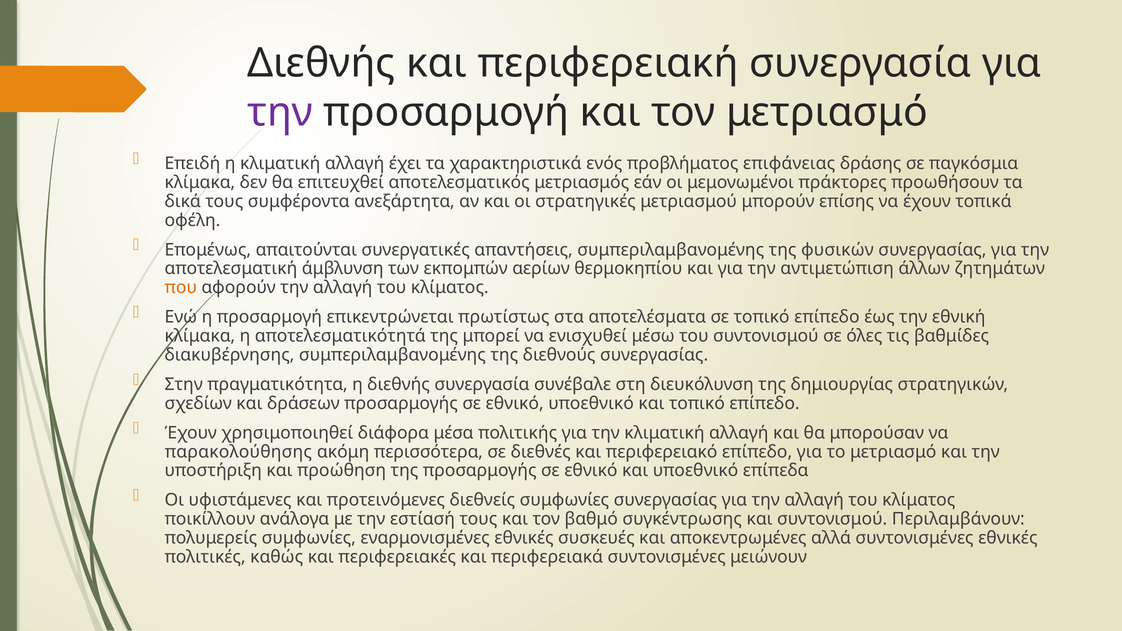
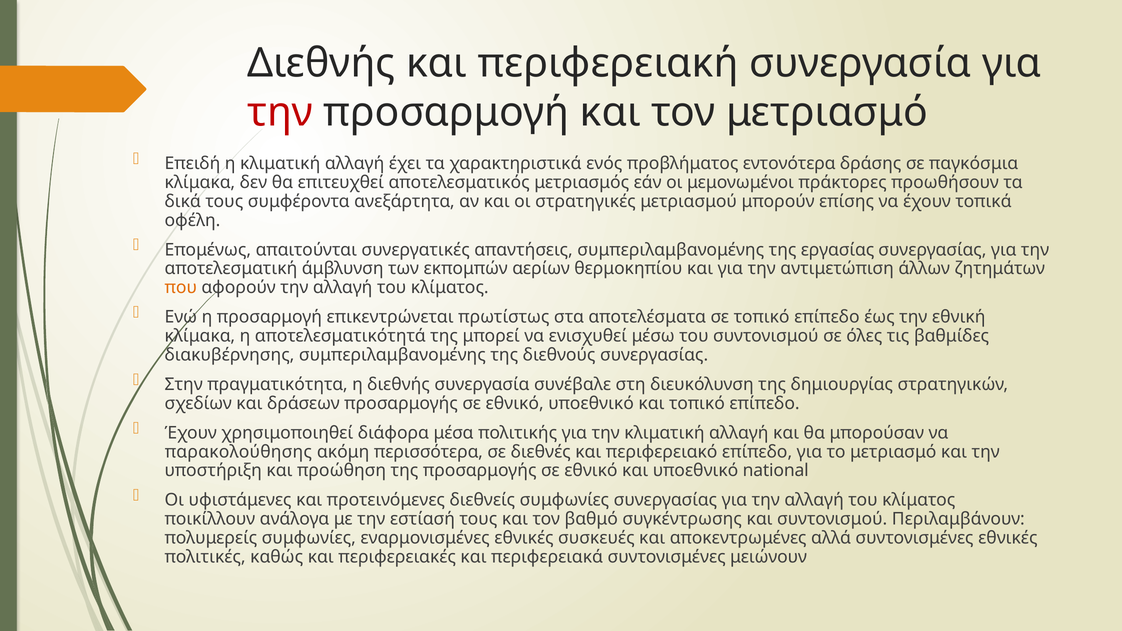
την at (280, 112) colour: purple -> red
επιφάνειας: επιφάνειας -> εντονότερα
φυσικών: φυσικών -> εργασίας
επίπεδα: επίπεδα -> national
